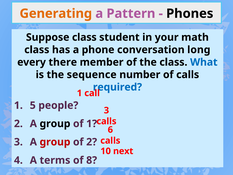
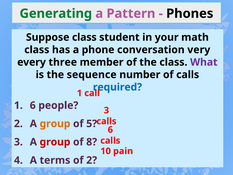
Generating colour: orange -> green
long: long -> very
there: there -> three
What colour: blue -> purple
1 5: 5 -> 6
group at (55, 124) colour: black -> orange
of 1: 1 -> 5
of 2: 2 -> 8
next: next -> pain
of 8: 8 -> 2
